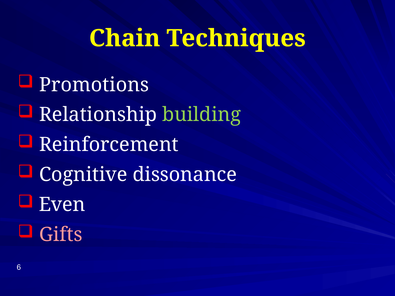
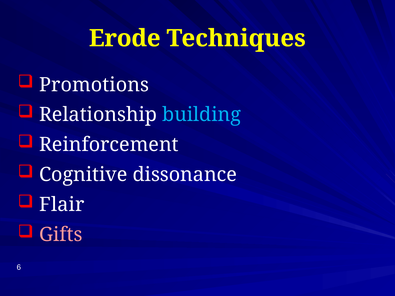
Chain: Chain -> Erode
building colour: light green -> light blue
Even: Even -> Flair
